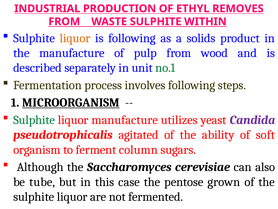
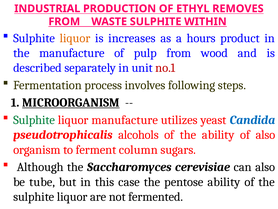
is following: following -> increases
solids: solids -> hours
no.1 colour: green -> red
Candida colour: purple -> blue
agitated: agitated -> alcohols
of soft: soft -> also
pentose grown: grown -> ability
